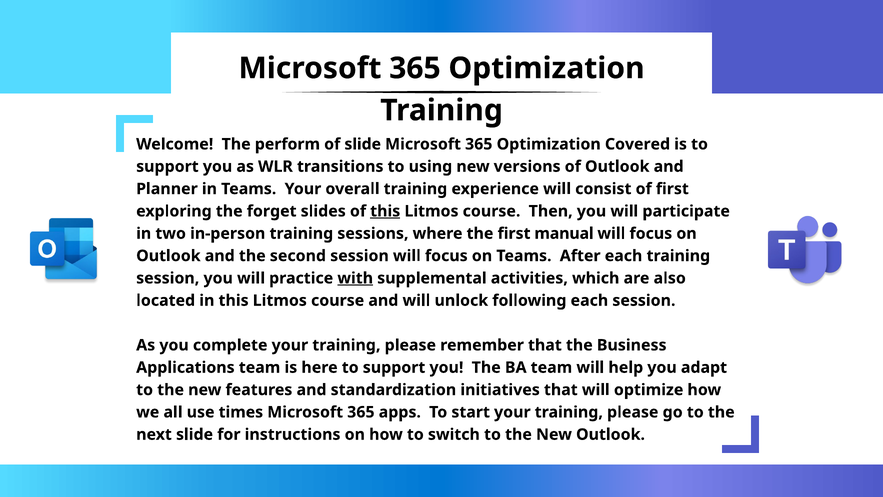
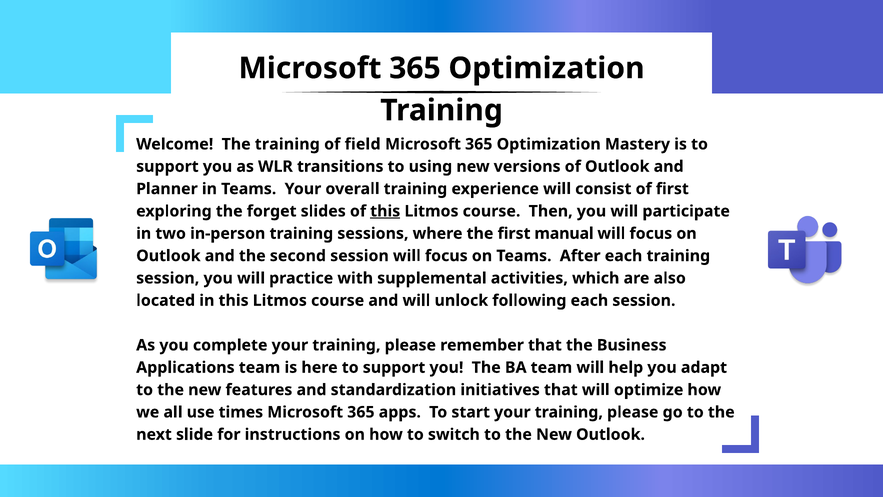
The perform: perform -> training
of slide: slide -> field
Covered: Covered -> Mastery
with underline: present -> none
